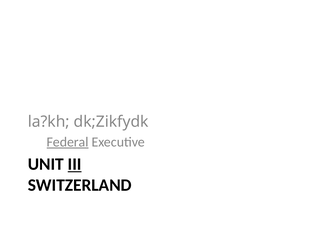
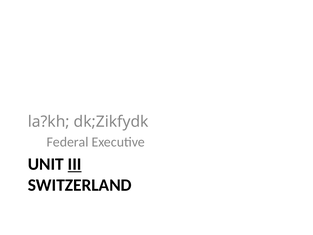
Federal underline: present -> none
